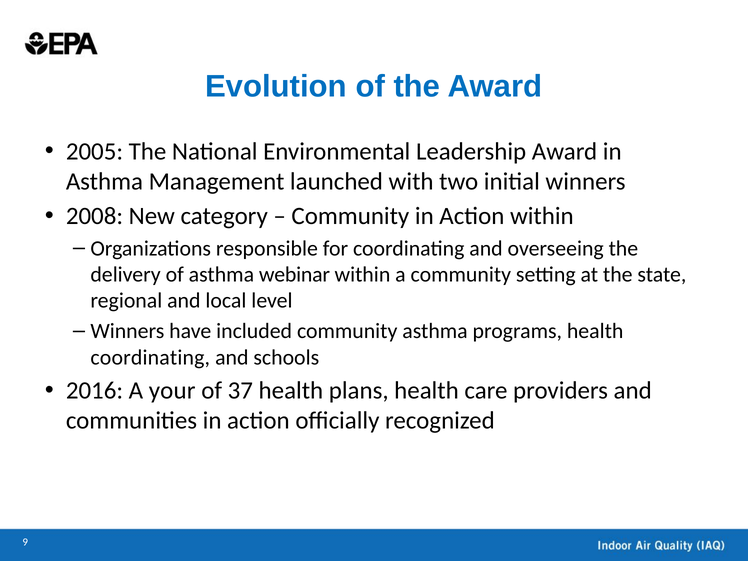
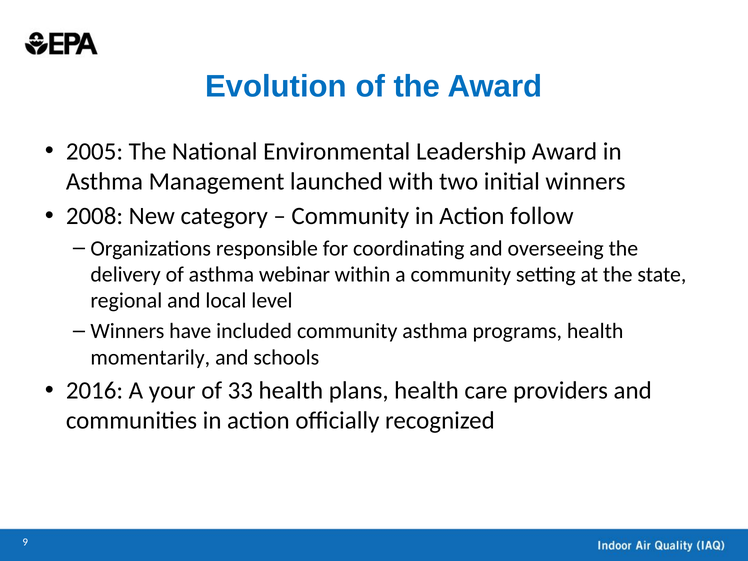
Action within: within -> follow
coordinating at (150, 357): coordinating -> momentarily
37: 37 -> 33
